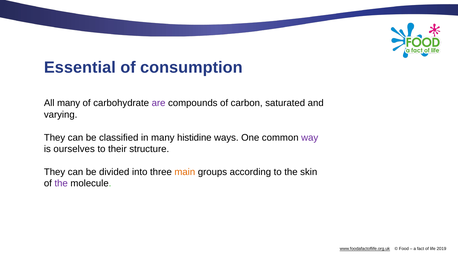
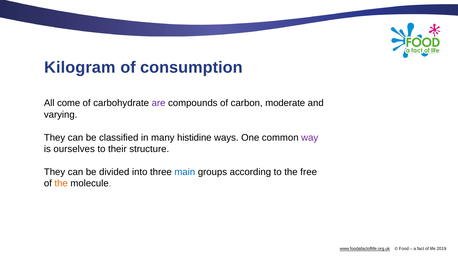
Essential: Essential -> Kilogram
All many: many -> come
saturated: saturated -> moderate
main colour: orange -> blue
skin: skin -> free
the at (61, 183) colour: purple -> orange
